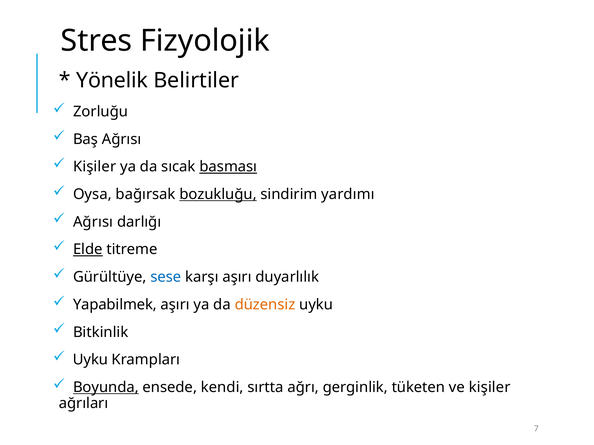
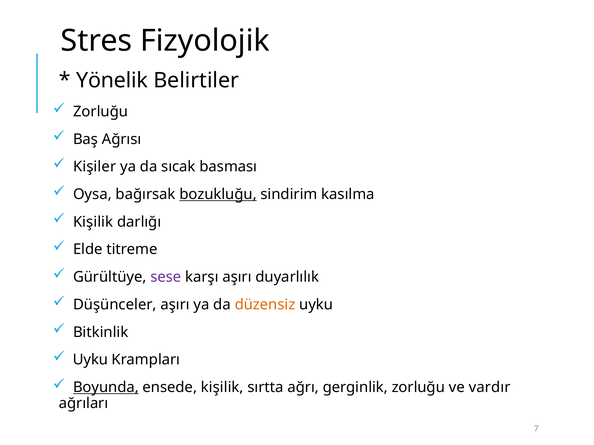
basması underline: present -> none
yardımı: yardımı -> kasılma
Ağrısı at (93, 222): Ağrısı -> Kişilik
Elde underline: present -> none
sese colour: blue -> purple
Yapabilmek: Yapabilmek -> Düşünceler
ensede kendi: kendi -> kişilik
gerginlik tüketen: tüketen -> zorluğu
ve kişiler: kişiler -> vardır
